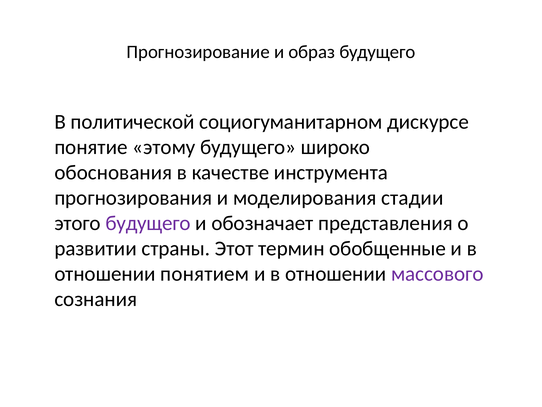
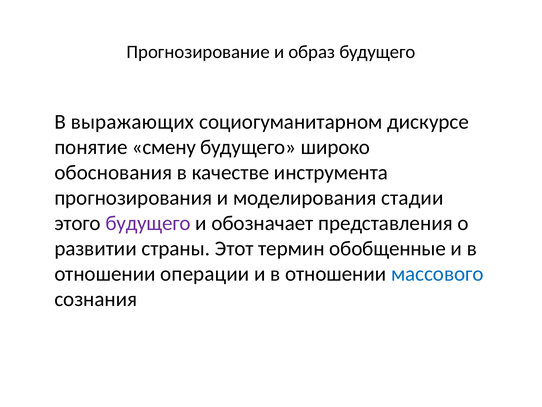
политической: политической -> выражающих
этому: этому -> смену
понятием: понятием -> операции
массового colour: purple -> blue
